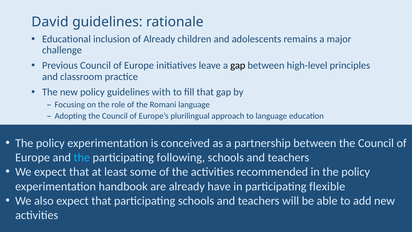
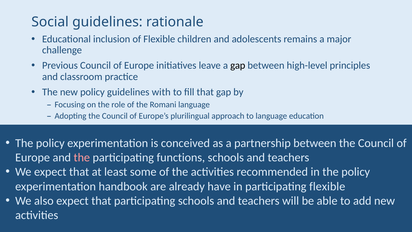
David: David -> Social
of Already: Already -> Flexible
the at (82, 157) colour: light blue -> pink
following: following -> functions
